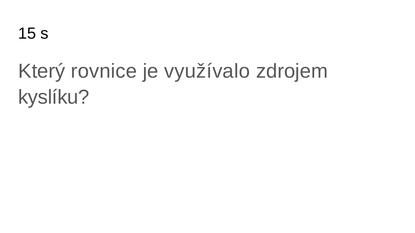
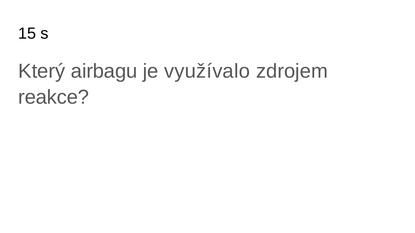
rovnice: rovnice -> airbagu
kyslíku: kyslíku -> reakce
